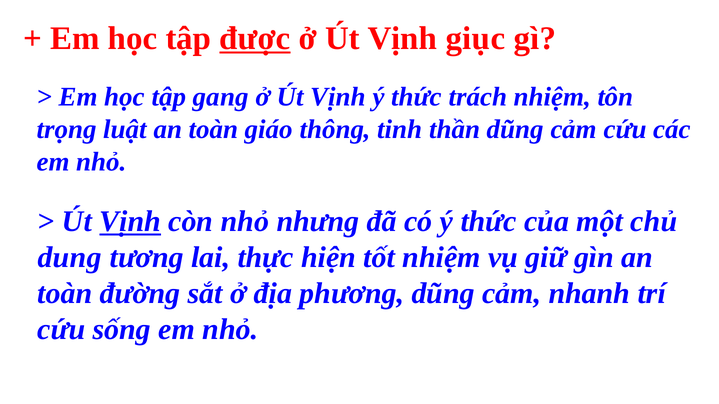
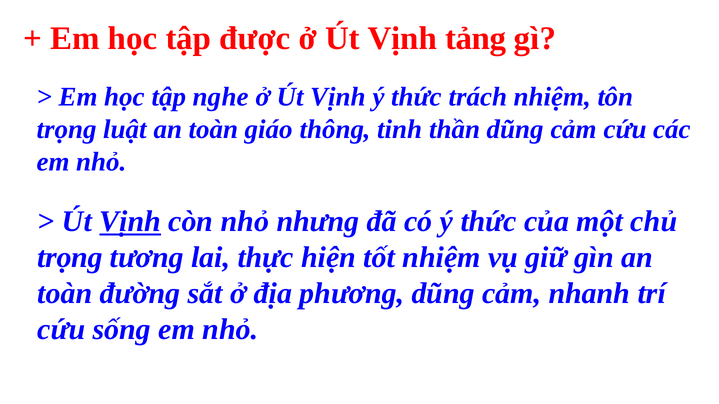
được underline: present -> none
giục: giục -> tảng
gang: gang -> nghe
dung at (70, 258): dung -> trọng
